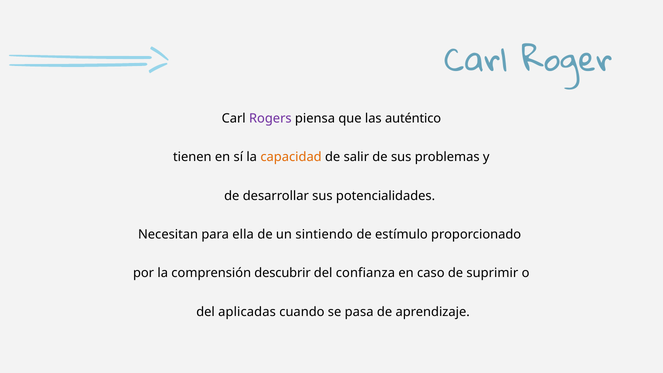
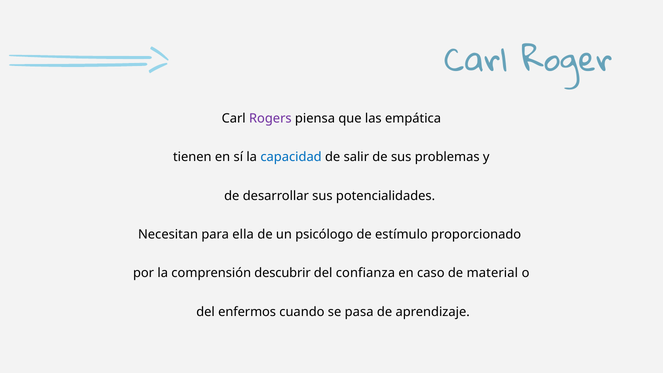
auténtico: auténtico -> empática
capacidad colour: orange -> blue
sintiendo: sintiendo -> psicólogo
suprimir: suprimir -> material
aplicadas: aplicadas -> enfermos
